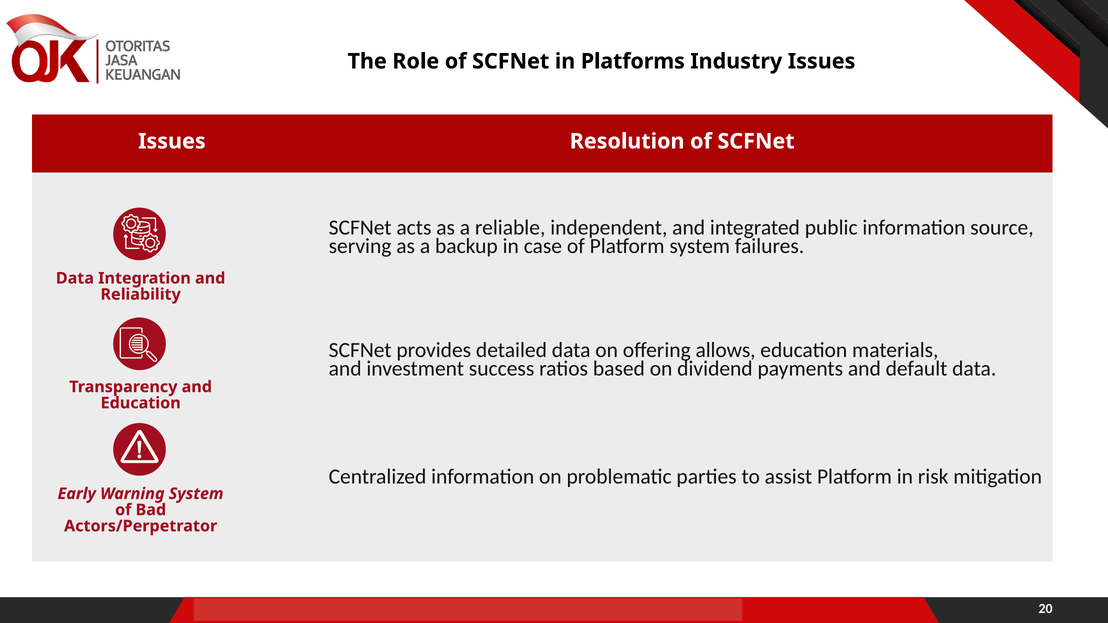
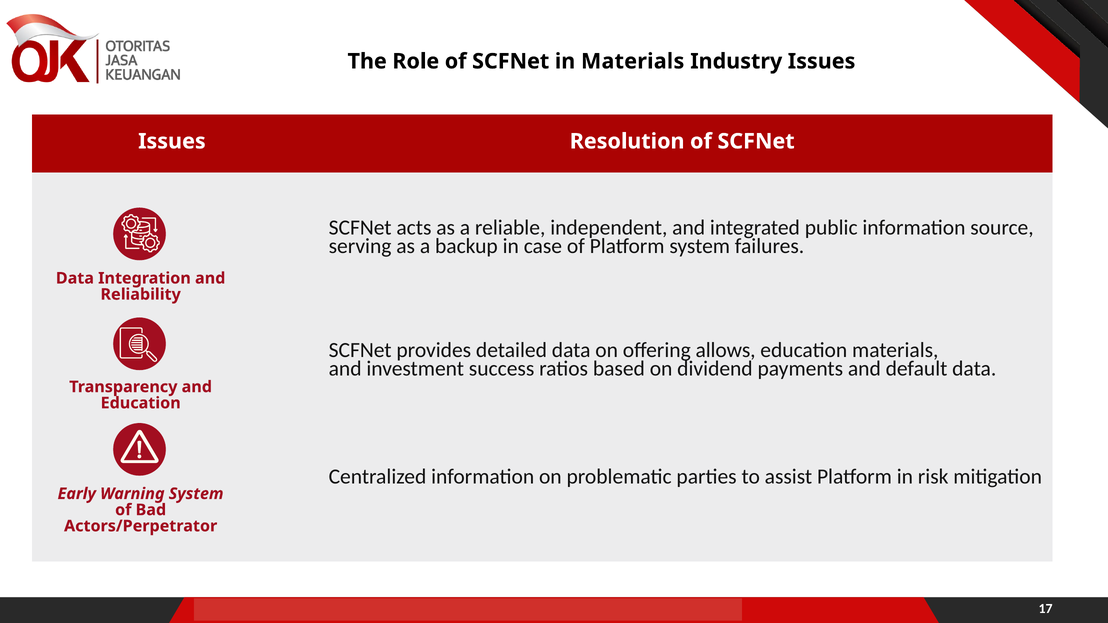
in Platforms: Platforms -> Materials
20: 20 -> 17
